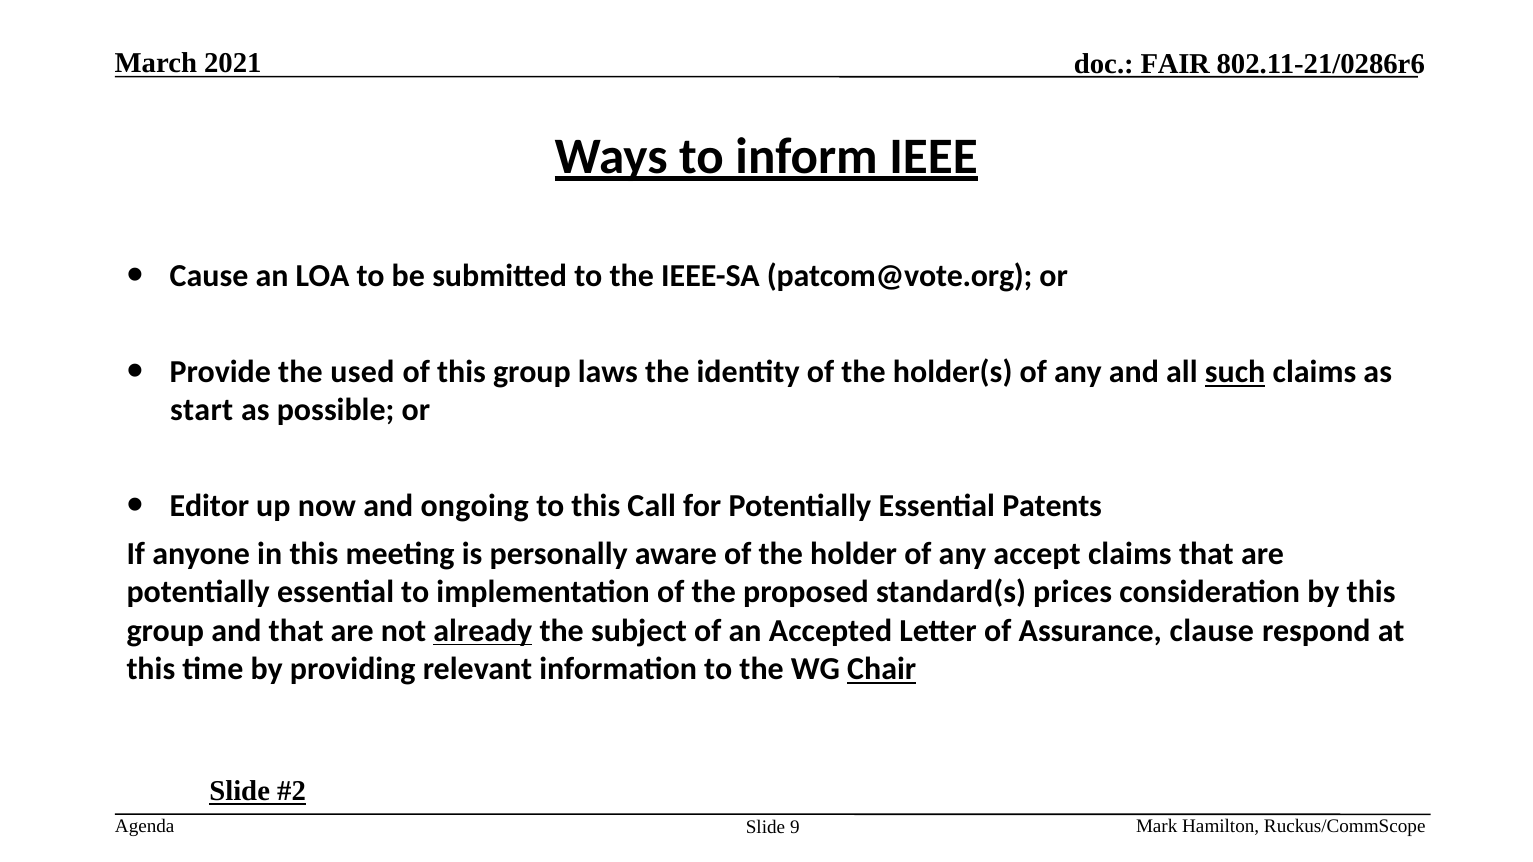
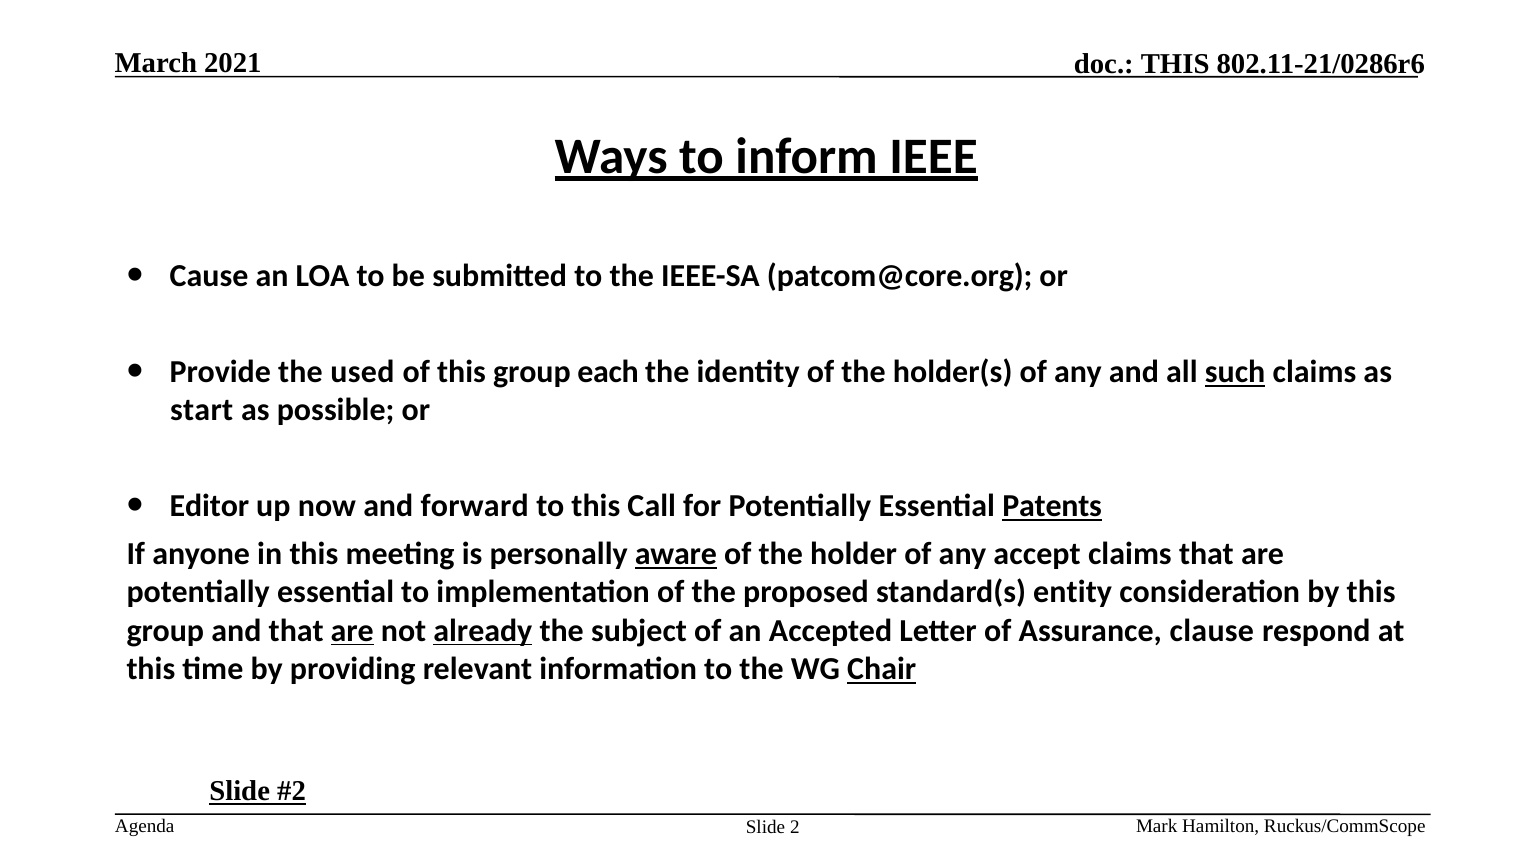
FAIR at (1175, 64): FAIR -> THIS
patcom@vote.org: patcom@vote.org -> patcom@core.org
laws: laws -> each
ongoing: ongoing -> forward
Patents underline: none -> present
aware underline: none -> present
prices: prices -> entity
are at (352, 631) underline: none -> present
9: 9 -> 2
